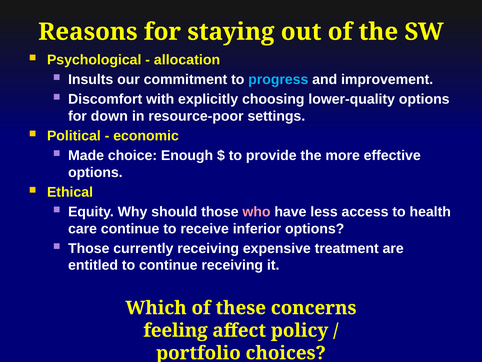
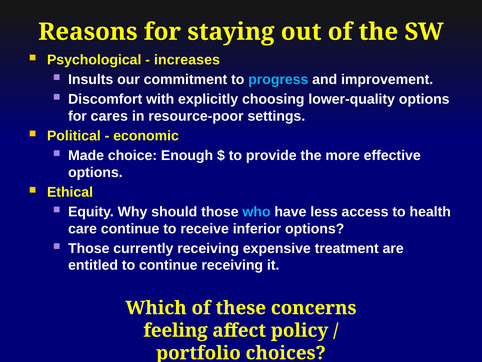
allocation: allocation -> increases
down: down -> cares
who colour: pink -> light blue
